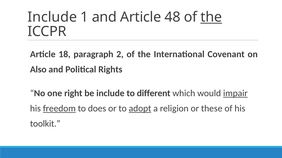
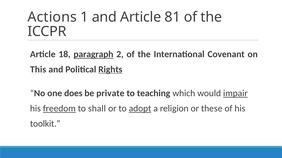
Include at (52, 17): Include -> Actions
48: 48 -> 81
the at (211, 17) underline: present -> none
paragraph underline: none -> present
Also: Also -> This
Rights underline: none -> present
right: right -> does
be include: include -> private
different: different -> teaching
does: does -> shall
